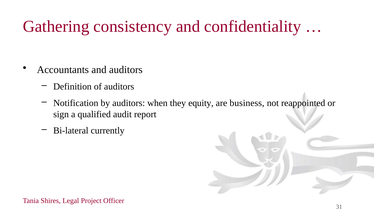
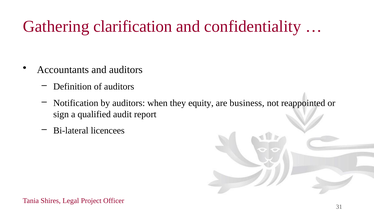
consistency: consistency -> clarification
currently: currently -> licencees
